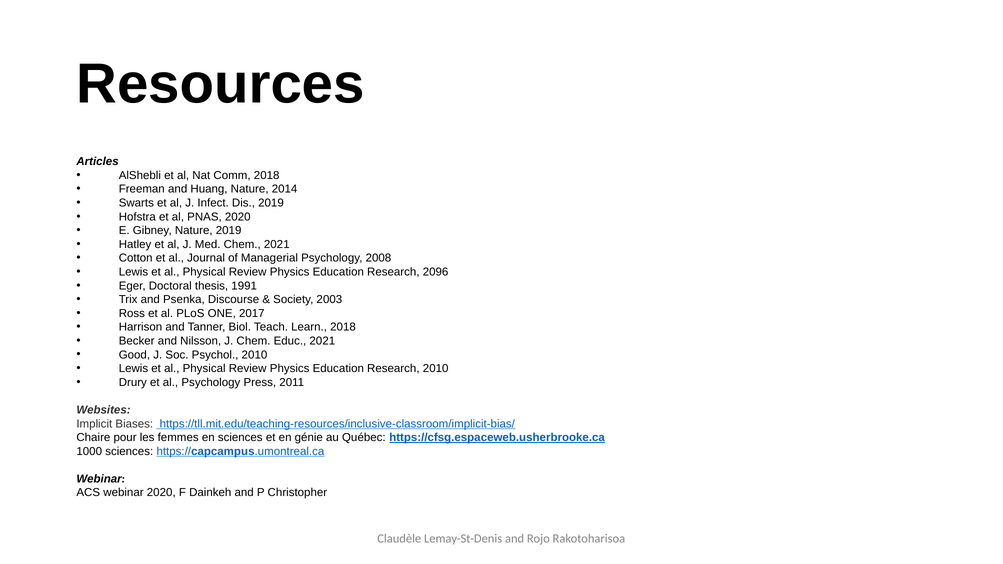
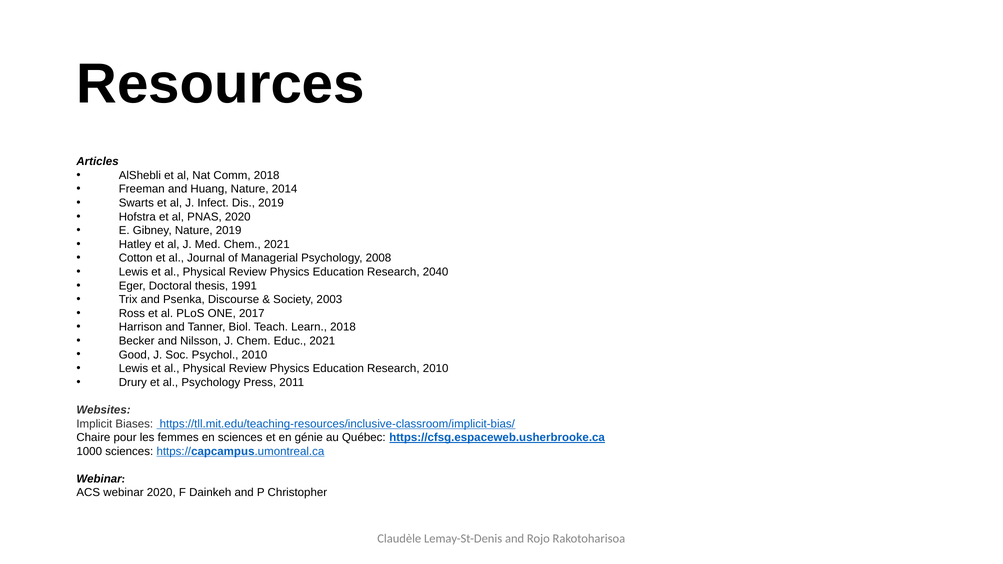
2096: 2096 -> 2040
